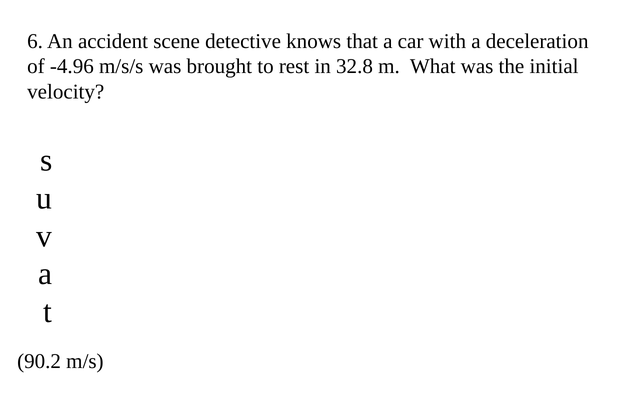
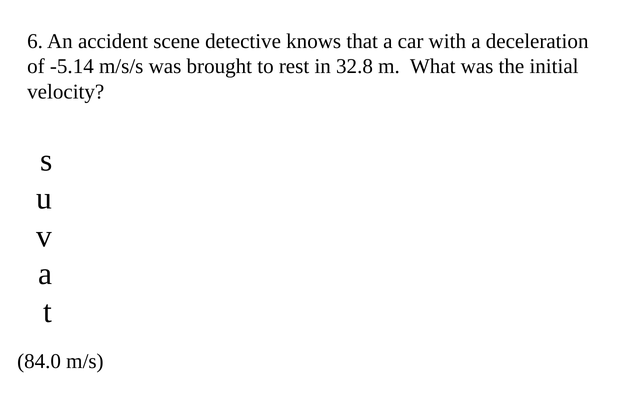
-4.96: -4.96 -> -5.14
90.2: 90.2 -> 84.0
